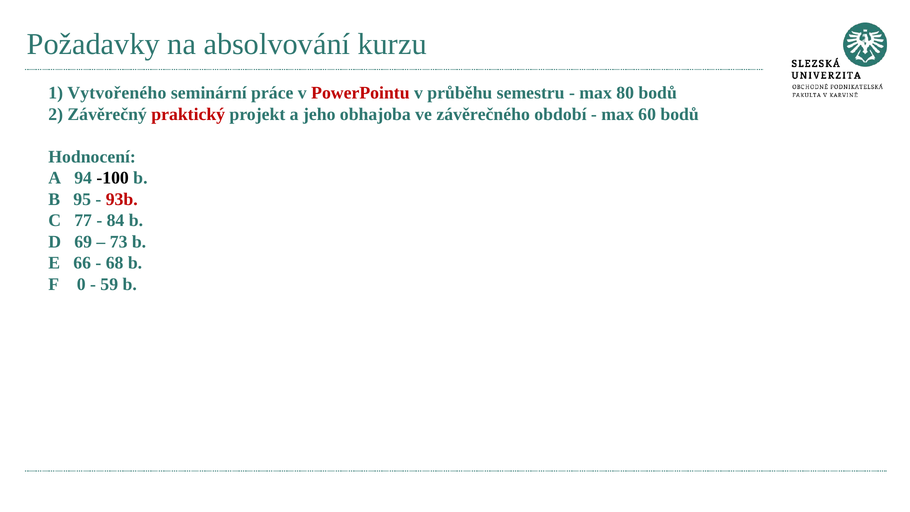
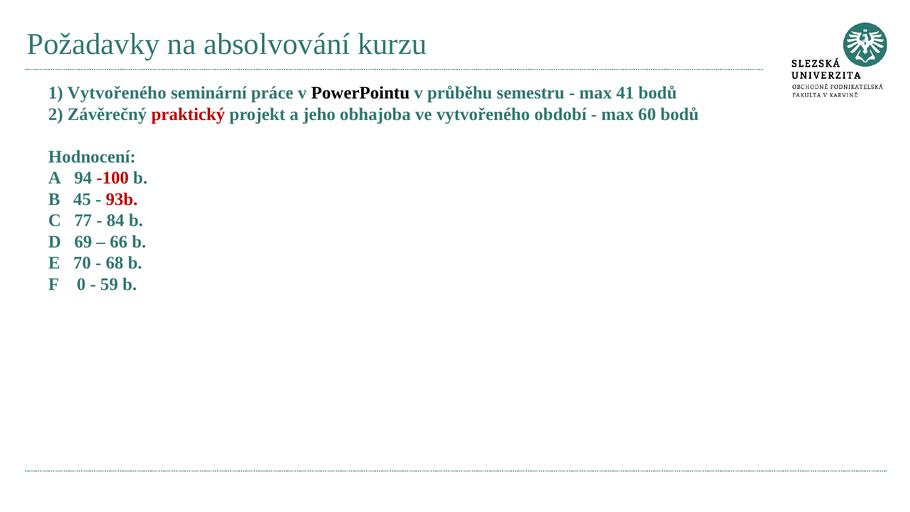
PowerPointu colour: red -> black
80: 80 -> 41
ve závěrečného: závěrečného -> vytvořeného
-100 colour: black -> red
95: 95 -> 45
73: 73 -> 66
66: 66 -> 70
